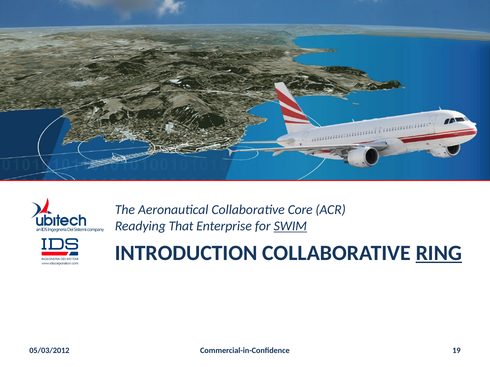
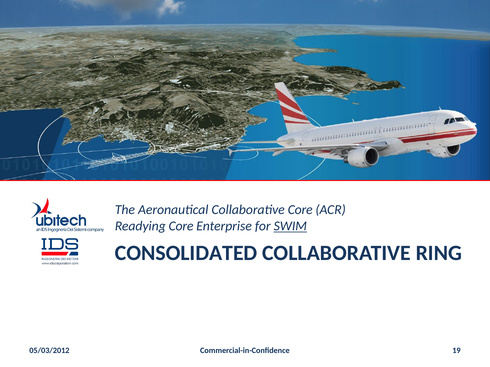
Readying That: That -> Core
INTRODUCTION: INTRODUCTION -> CONSOLIDATED
RING underline: present -> none
